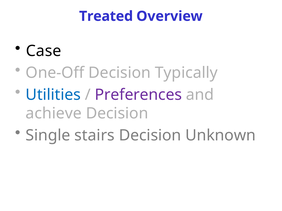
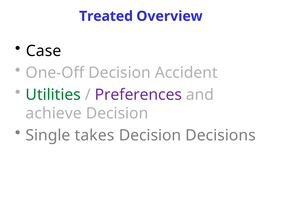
Typically: Typically -> Accident
Utilities colour: blue -> green
stairs: stairs -> takes
Unknown: Unknown -> Decisions
